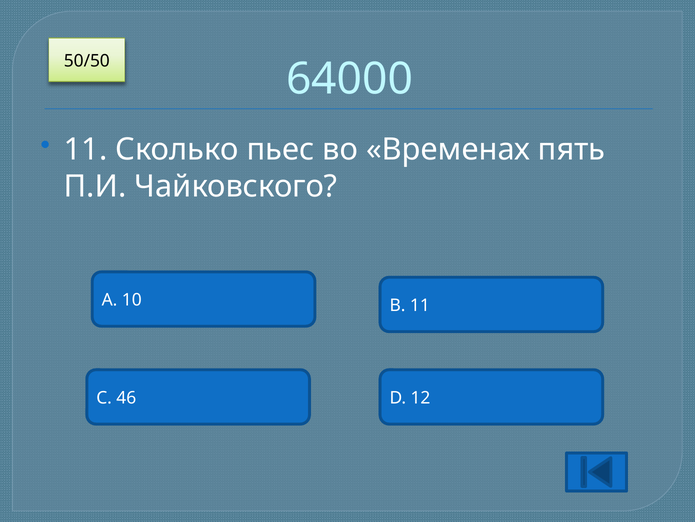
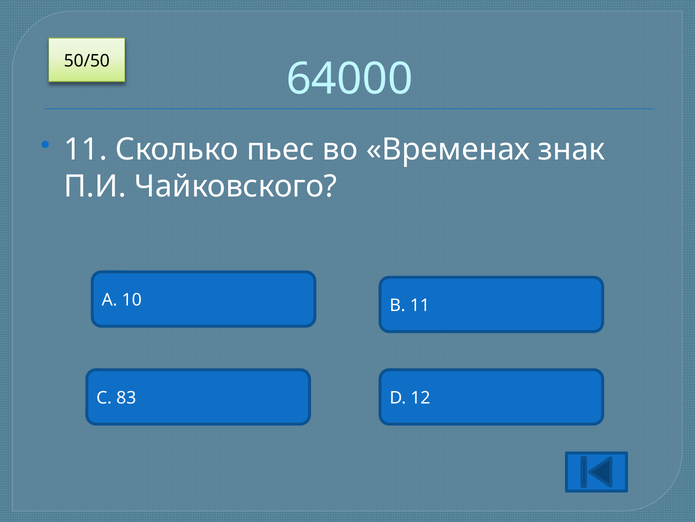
пять: пять -> знак
46: 46 -> 83
